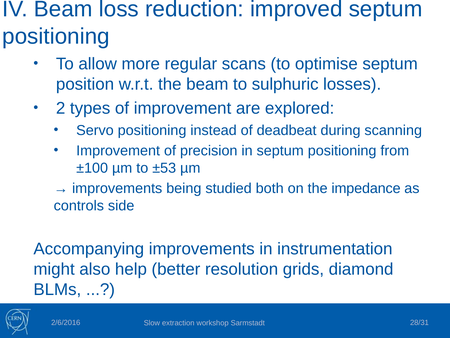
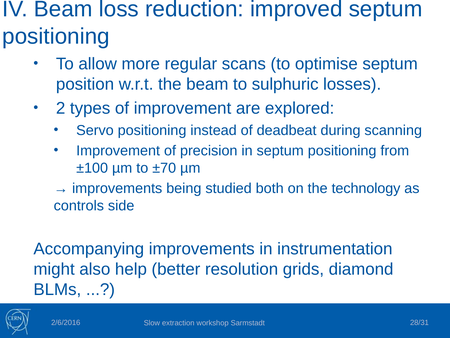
±53: ±53 -> ±70
impedance: impedance -> technology
